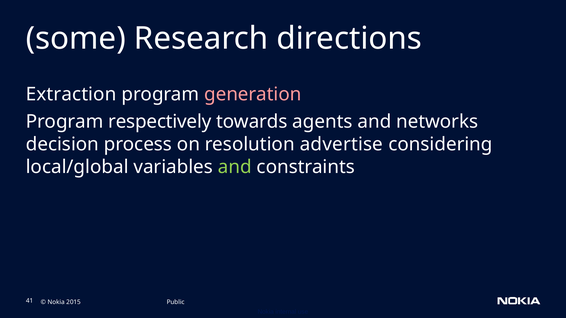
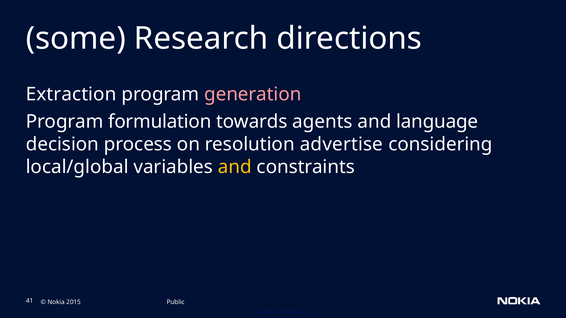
respectively: respectively -> formulation
networks: networks -> language
and at (235, 167) colour: light green -> yellow
